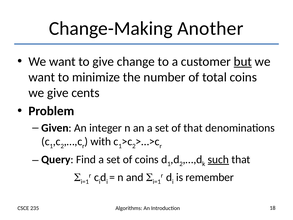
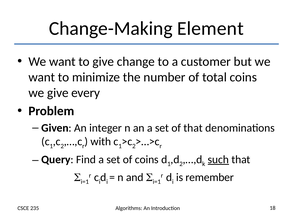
Another: Another -> Element
but underline: present -> none
cents: cents -> every
